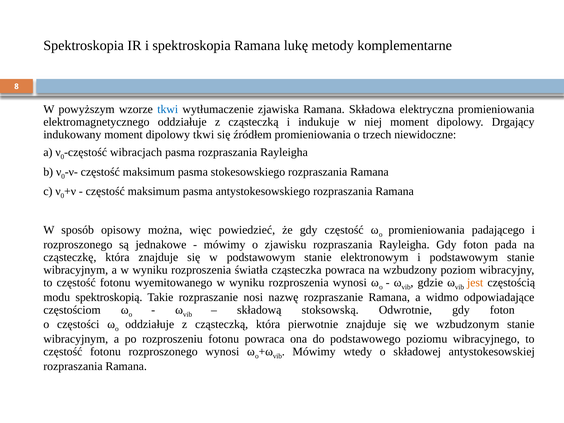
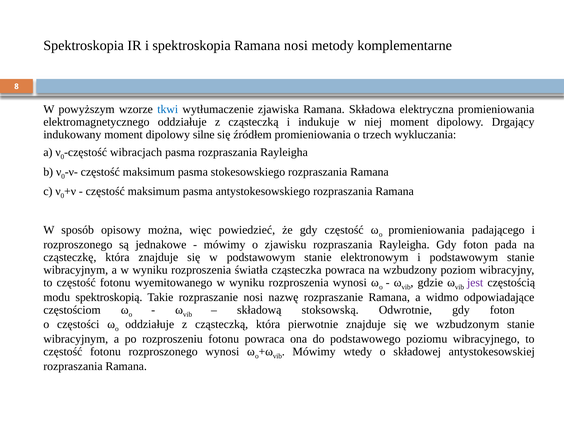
Ramana lukę: lukę -> nosi
dipolowy tkwi: tkwi -> silne
niewidoczne: niewidoczne -> wykluczania
jest colour: orange -> purple
